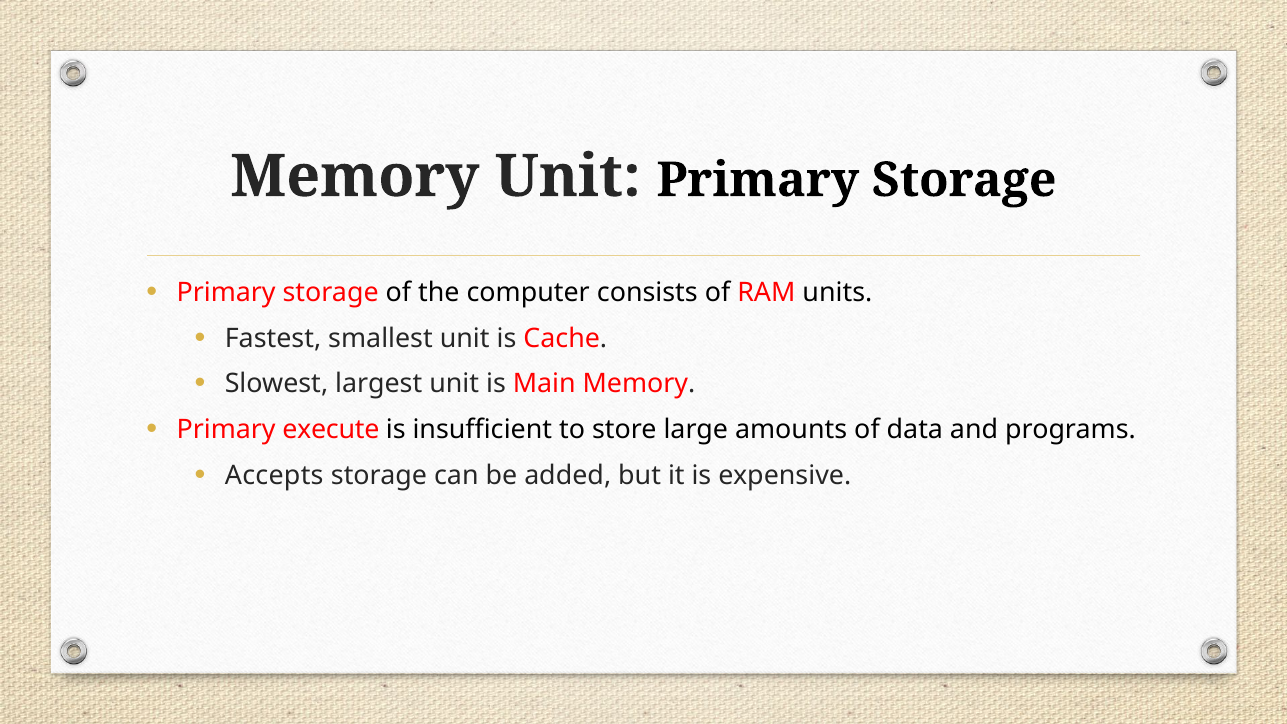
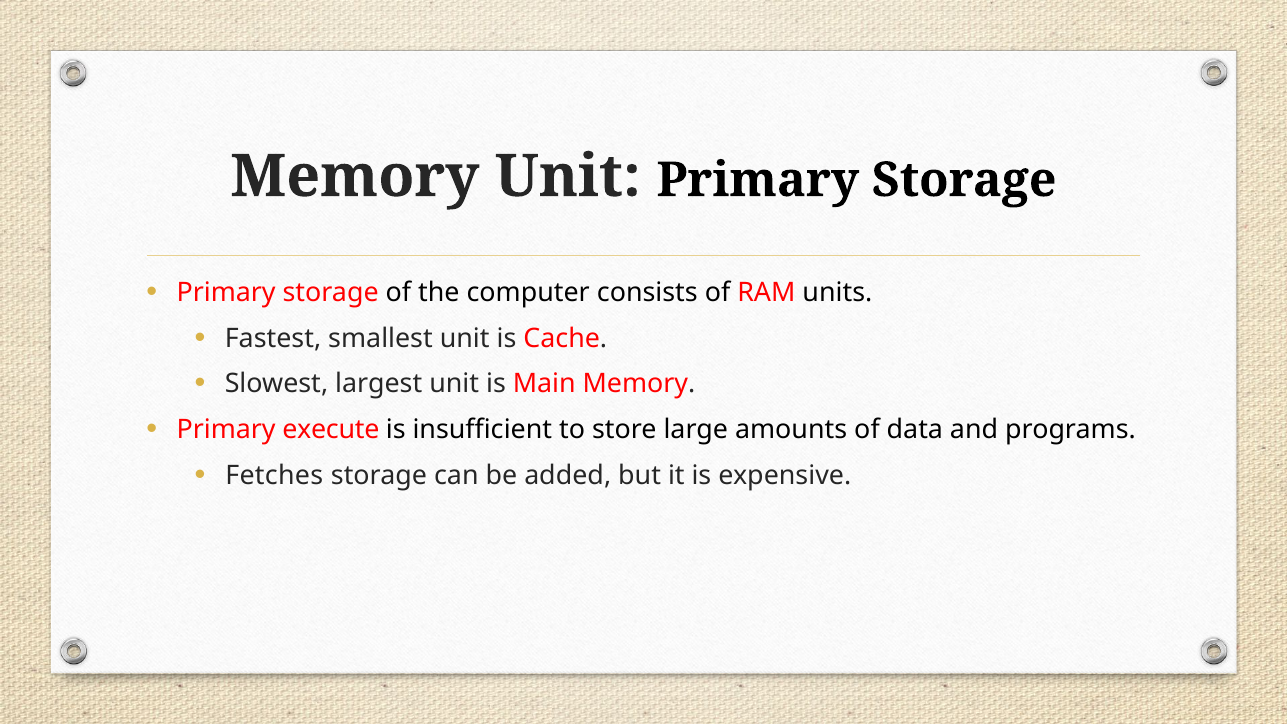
Accepts: Accepts -> Fetches
